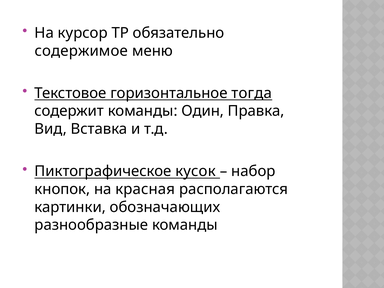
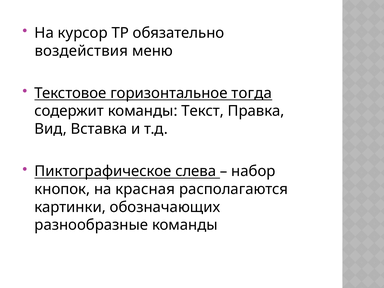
содержимое: содержимое -> воздействия
Один: Один -> Текст
кусок: кусок -> слева
